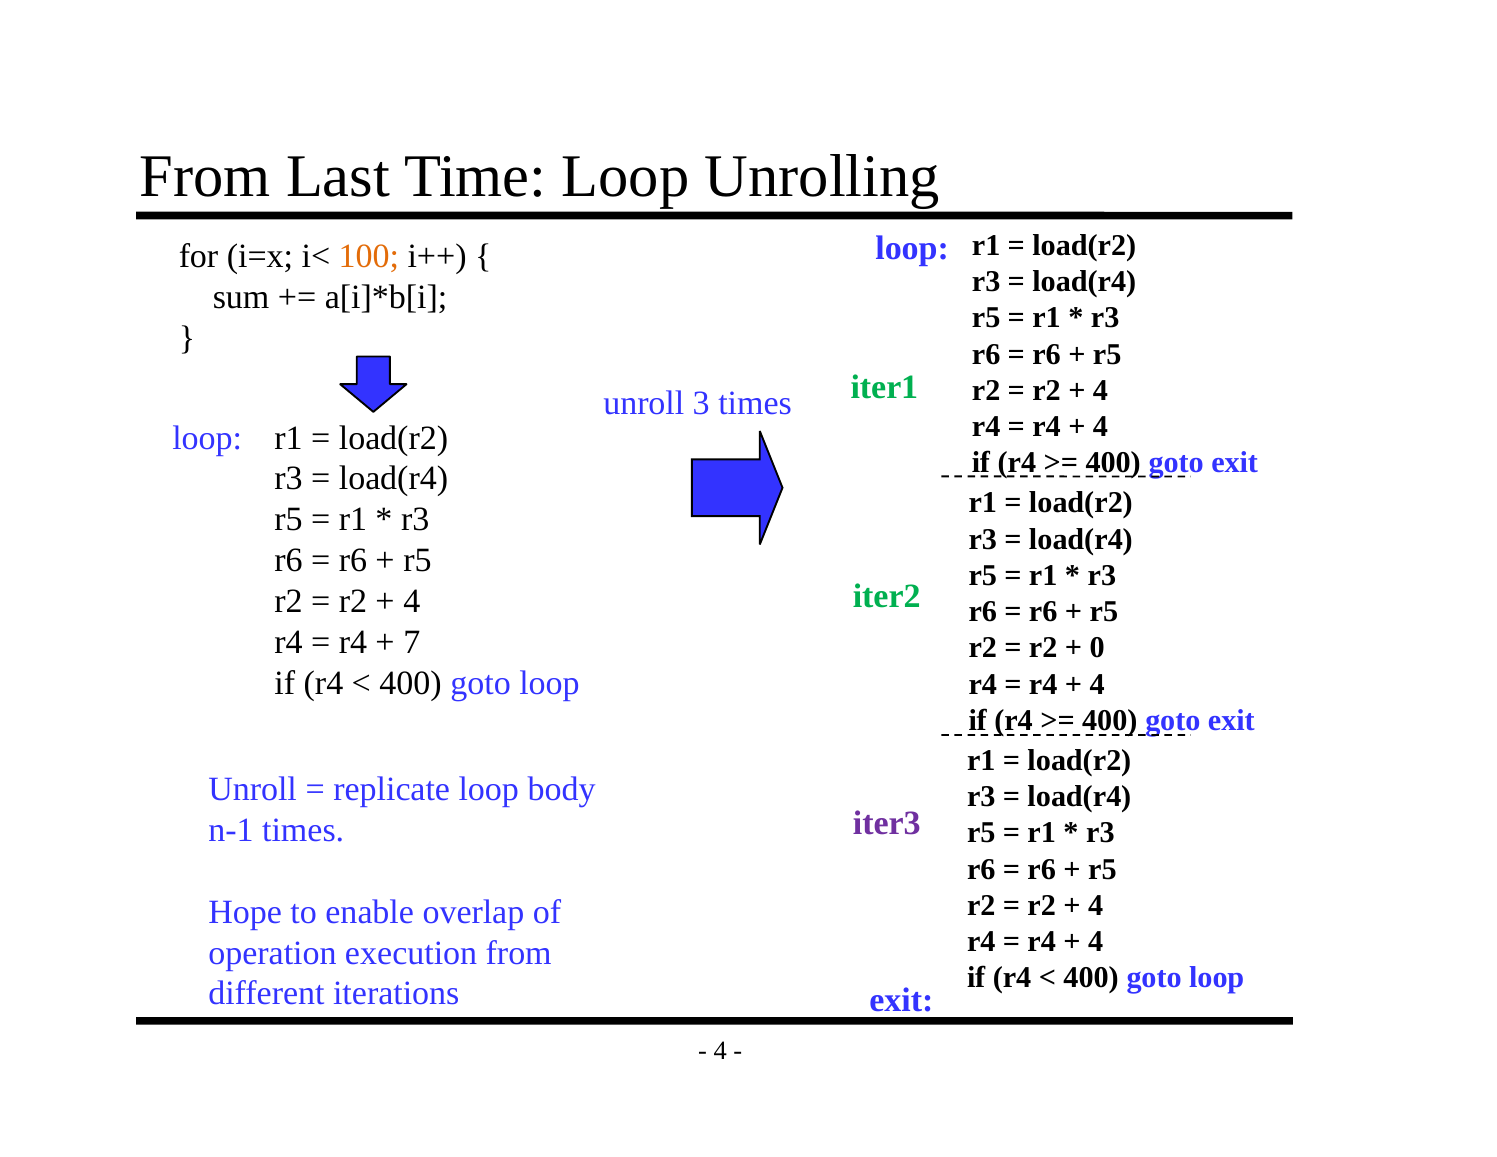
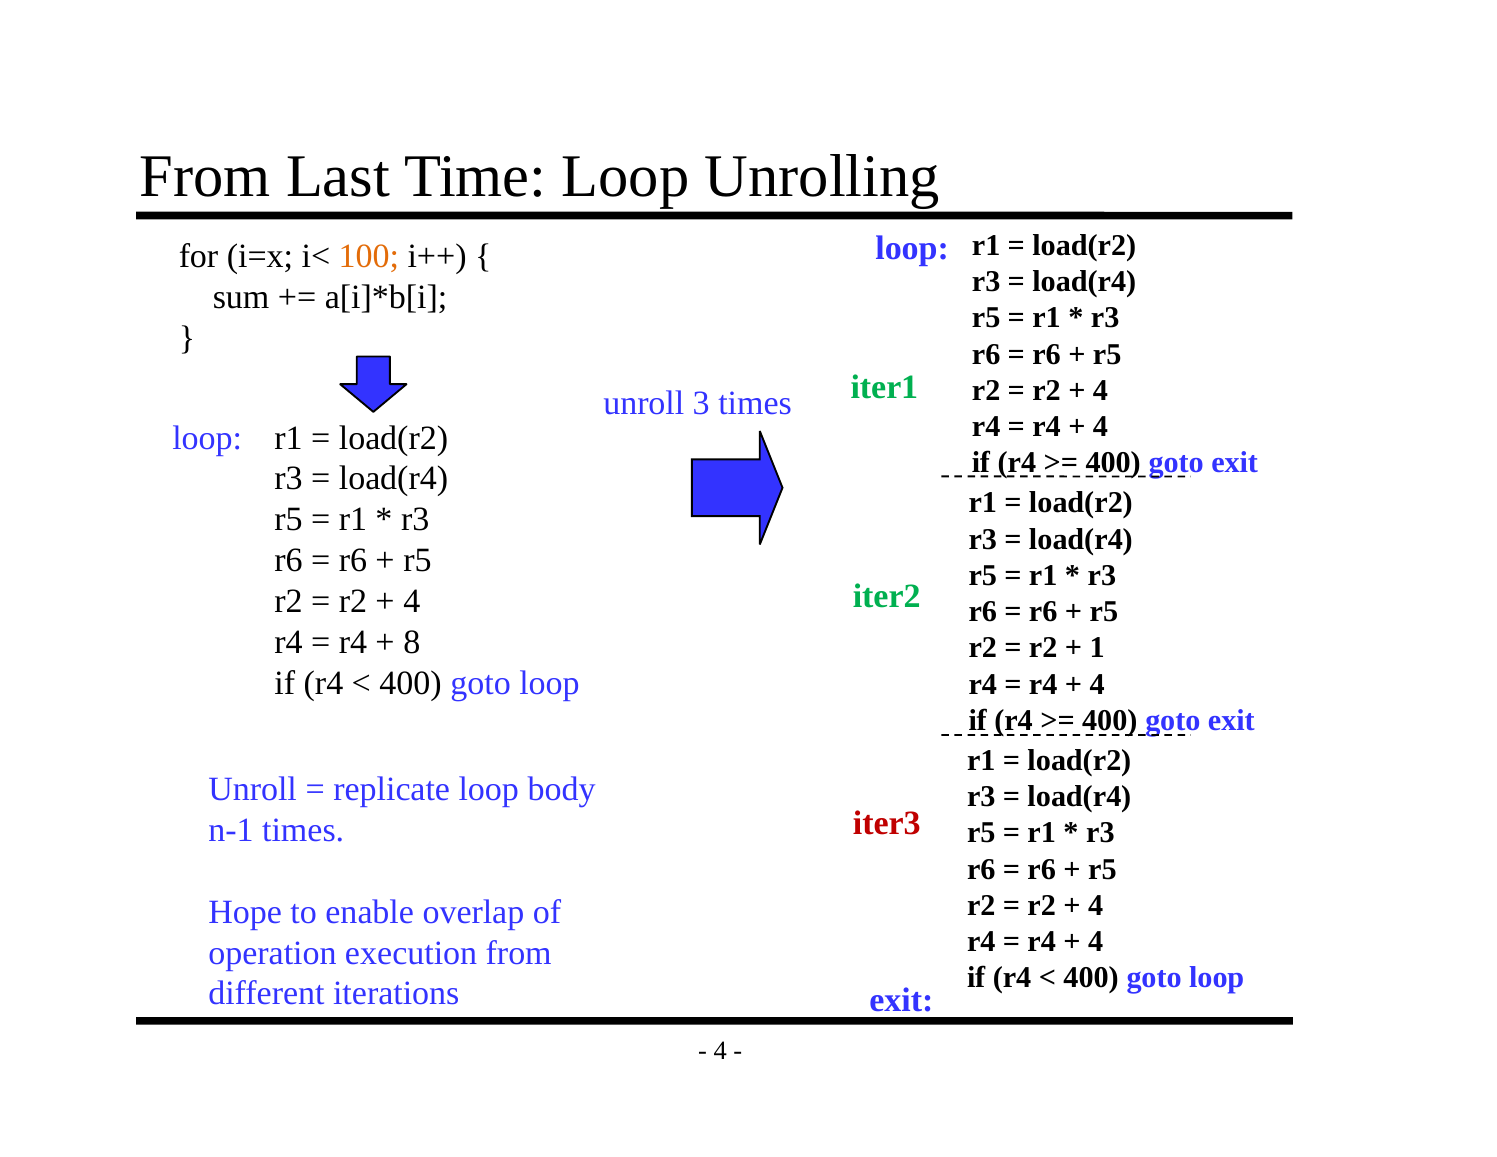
7: 7 -> 8
0: 0 -> 1
iter3 colour: purple -> red
